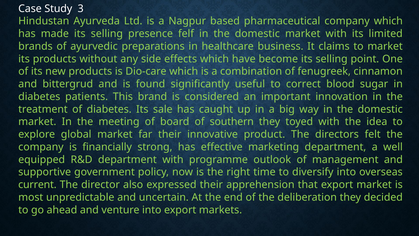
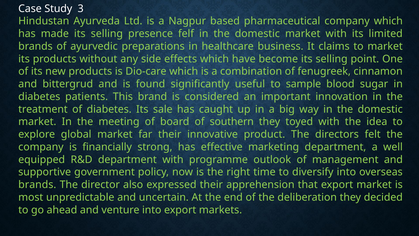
correct: correct -> sample
current at (37, 185): current -> brands
